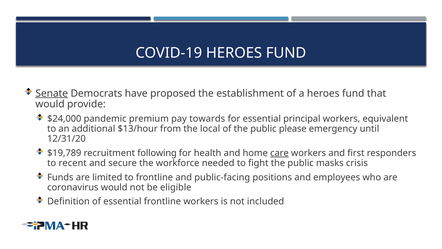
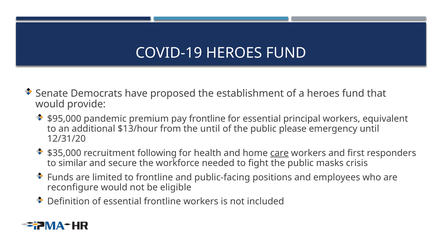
Senate underline: present -> none
$24,000: $24,000 -> $95,000
pay towards: towards -> frontline
the local: local -> until
$19,789: $19,789 -> $35,000
recent: recent -> similar
coronavirus: coronavirus -> reconfigure
